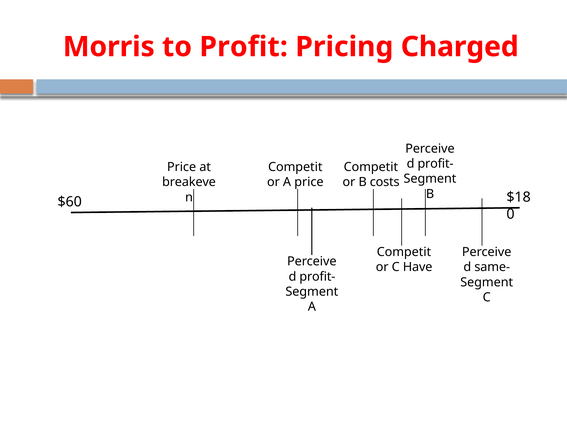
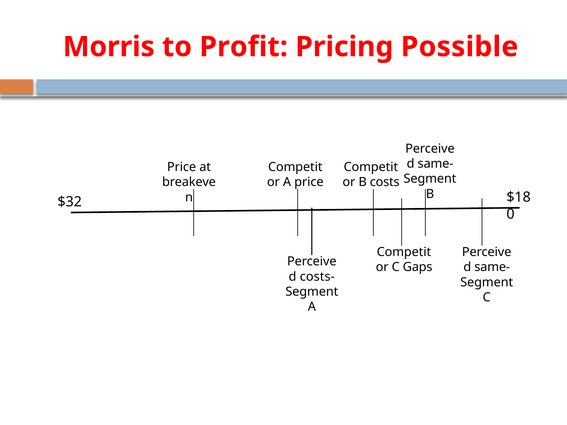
Charged: Charged -> Possible
profit- at (436, 164): profit- -> same-
$60: $60 -> $32
Have: Have -> Gaps
profit- at (317, 277): profit- -> costs-
